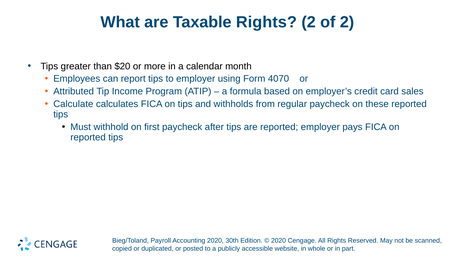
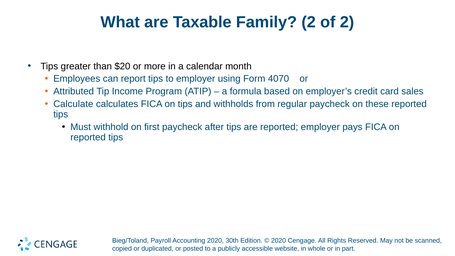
Taxable Rights: Rights -> Family
